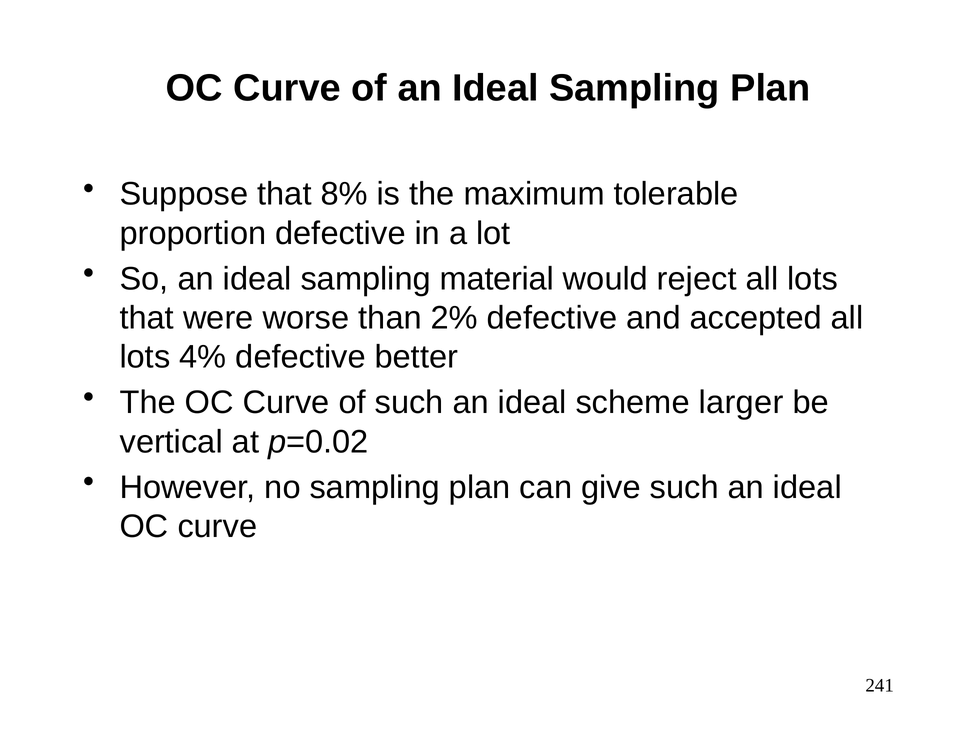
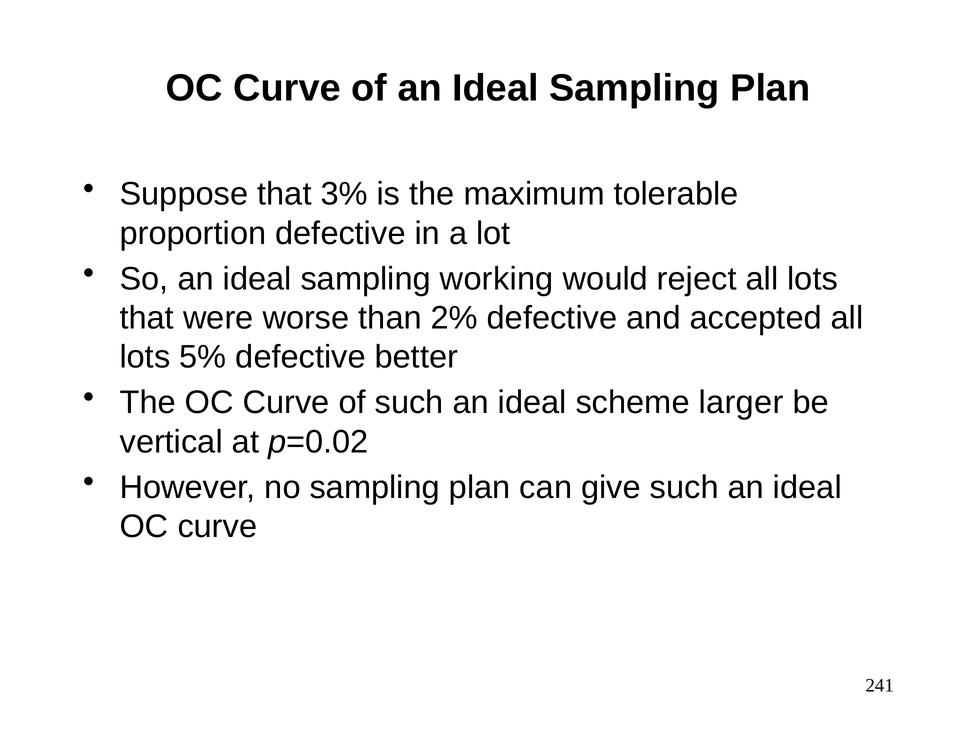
8%: 8% -> 3%
material: material -> working
4%: 4% -> 5%
